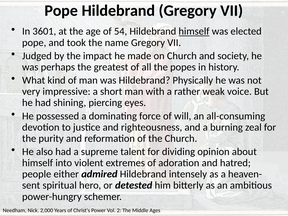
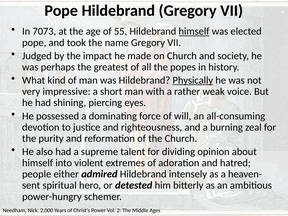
3601: 3601 -> 7073
54: 54 -> 55
Physically underline: none -> present
